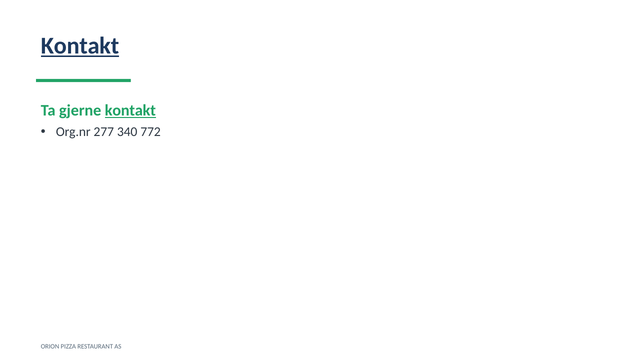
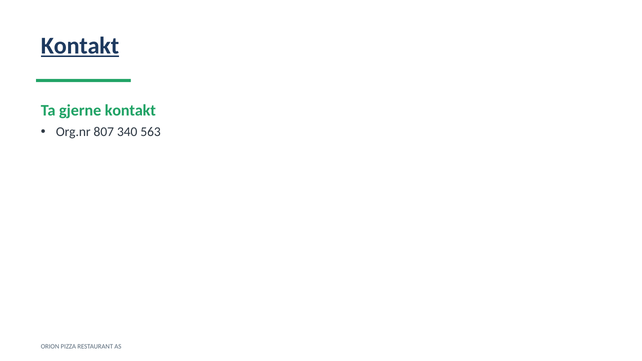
kontakt at (130, 111) underline: present -> none
277: 277 -> 807
772: 772 -> 563
